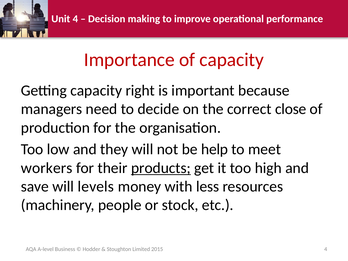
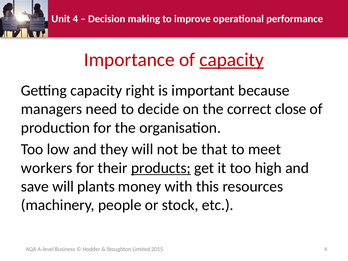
capacity at (232, 60) underline: none -> present
help: help -> that
levels: levels -> plants
less: less -> this
